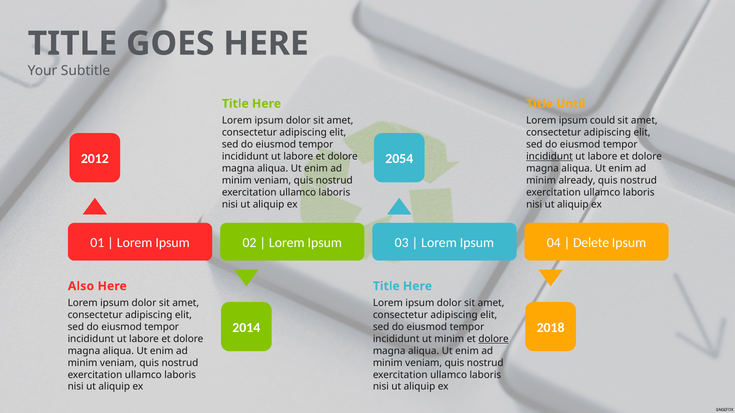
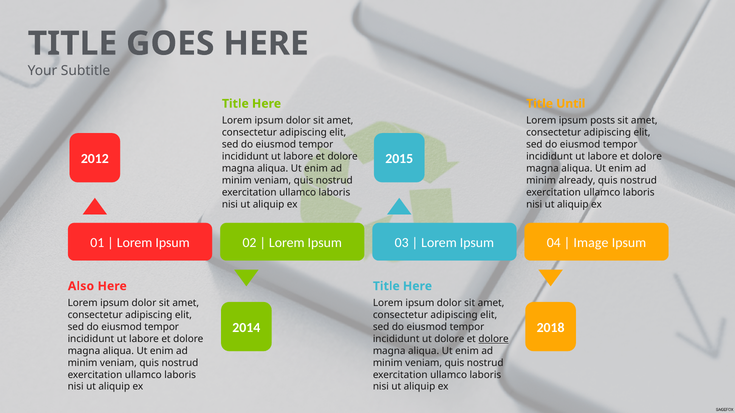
could: could -> posts
2054: 2054 -> 2015
incididunt at (550, 157) underline: present -> none
Delete: Delete -> Image
ut minim: minim -> dolore
